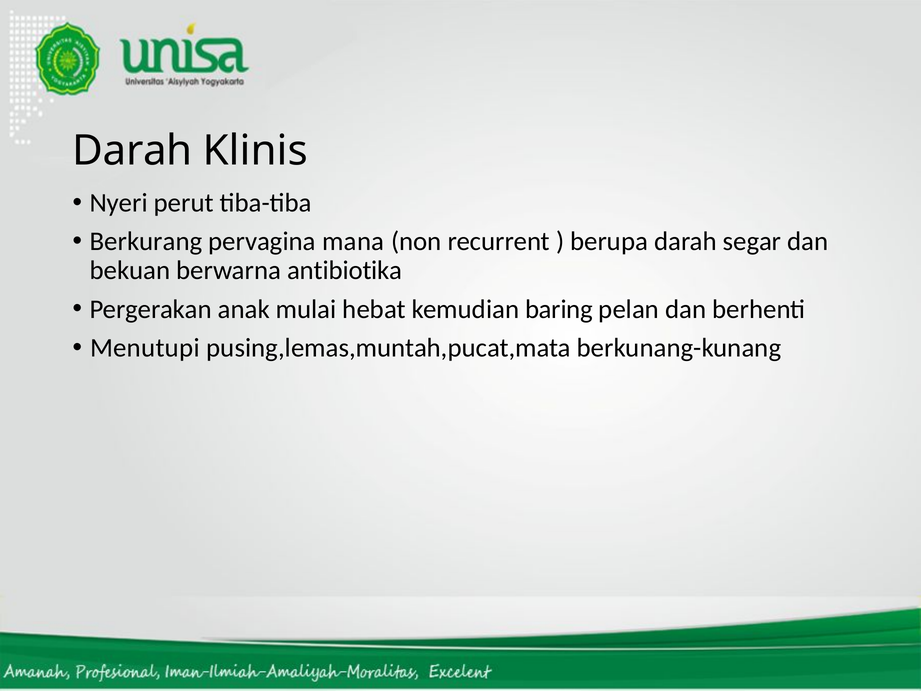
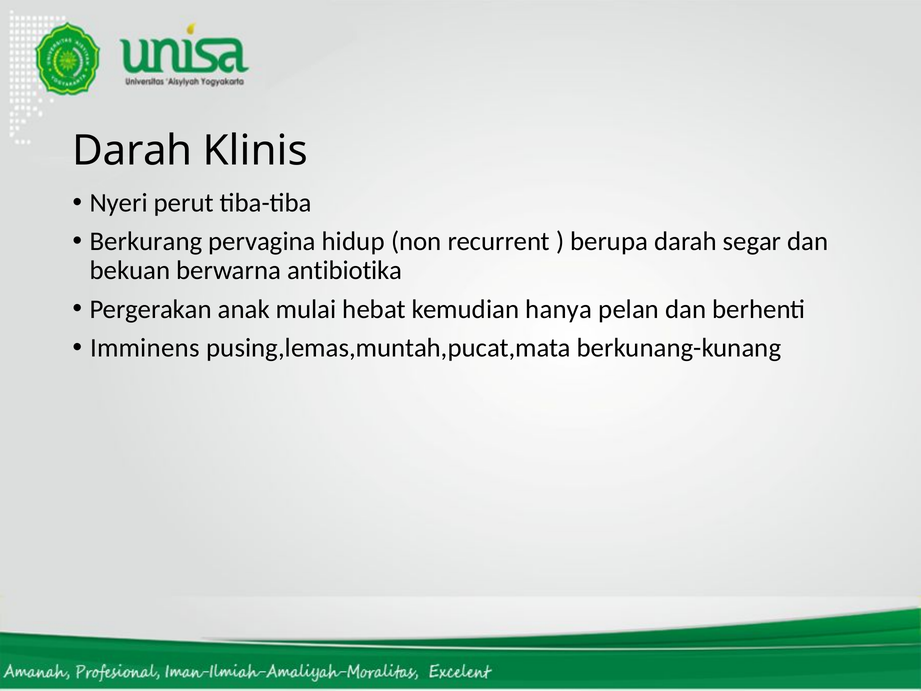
mana: mana -> hidup
baring: baring -> hanya
Menutupi: Menutupi -> Imminens
